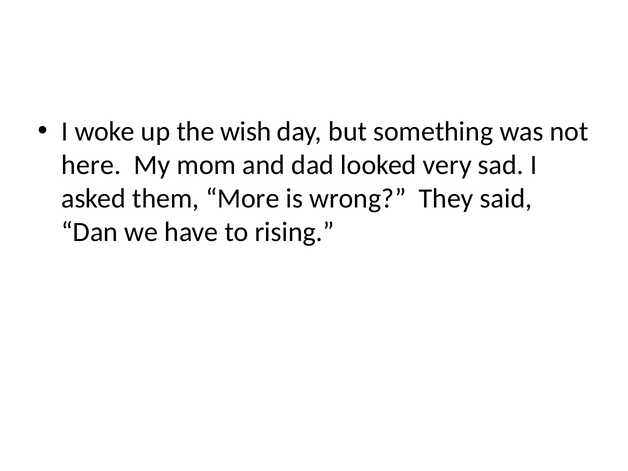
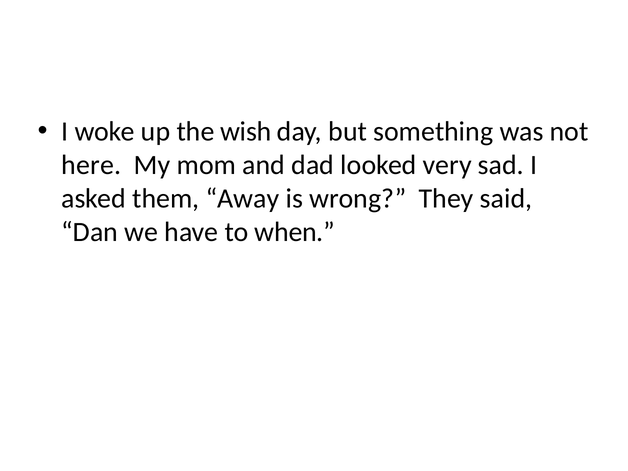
More: More -> Away
rising: rising -> when
